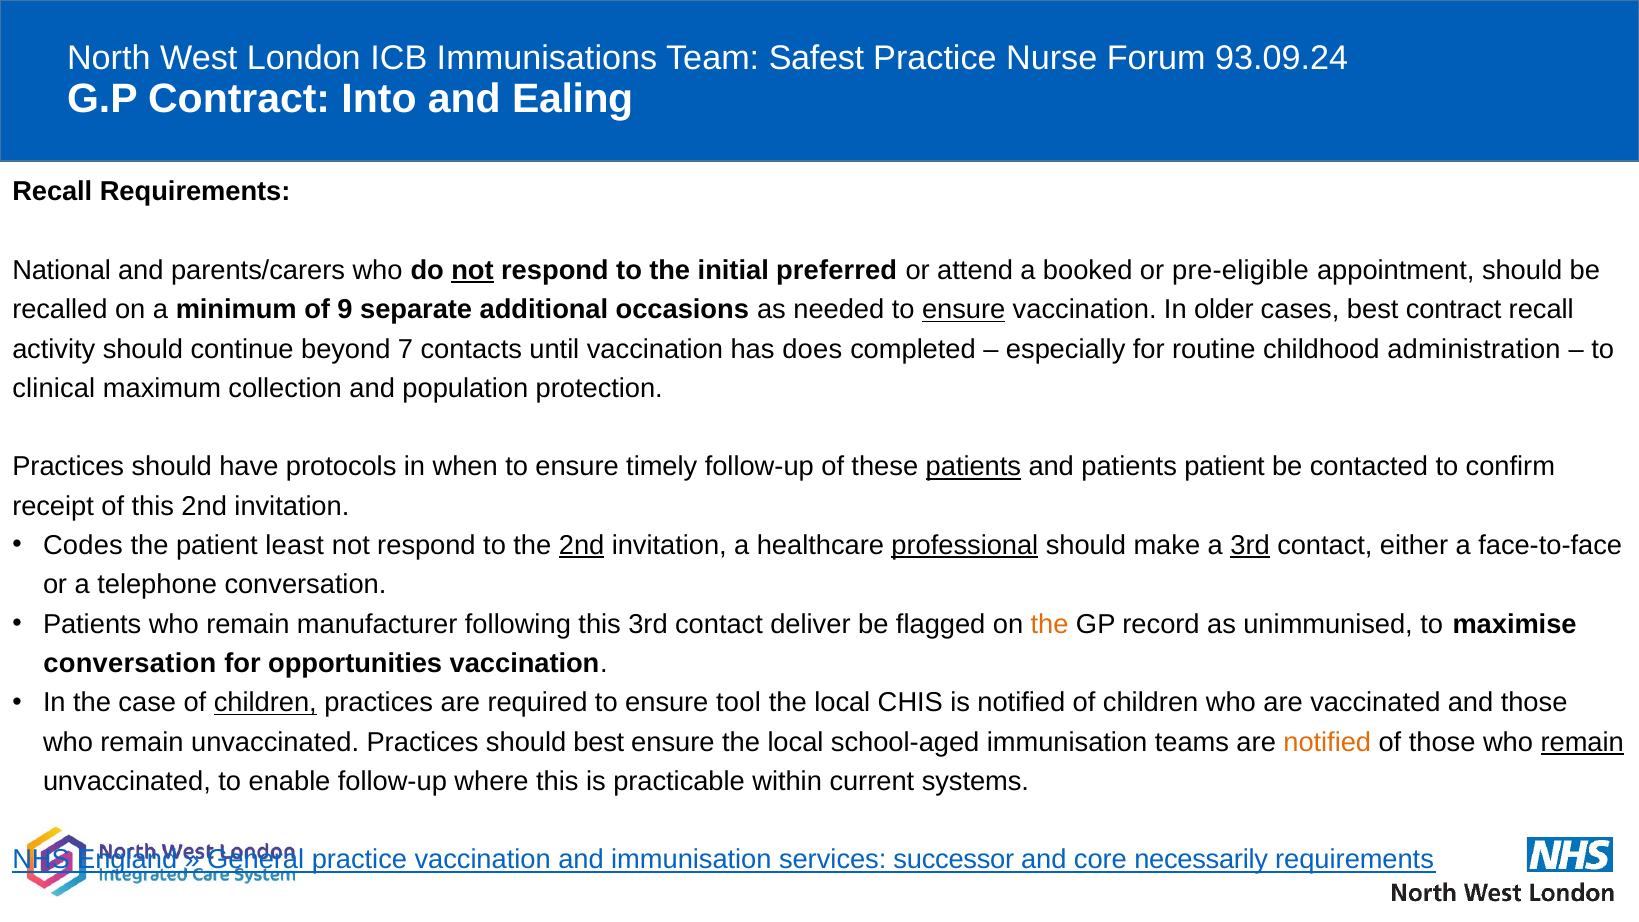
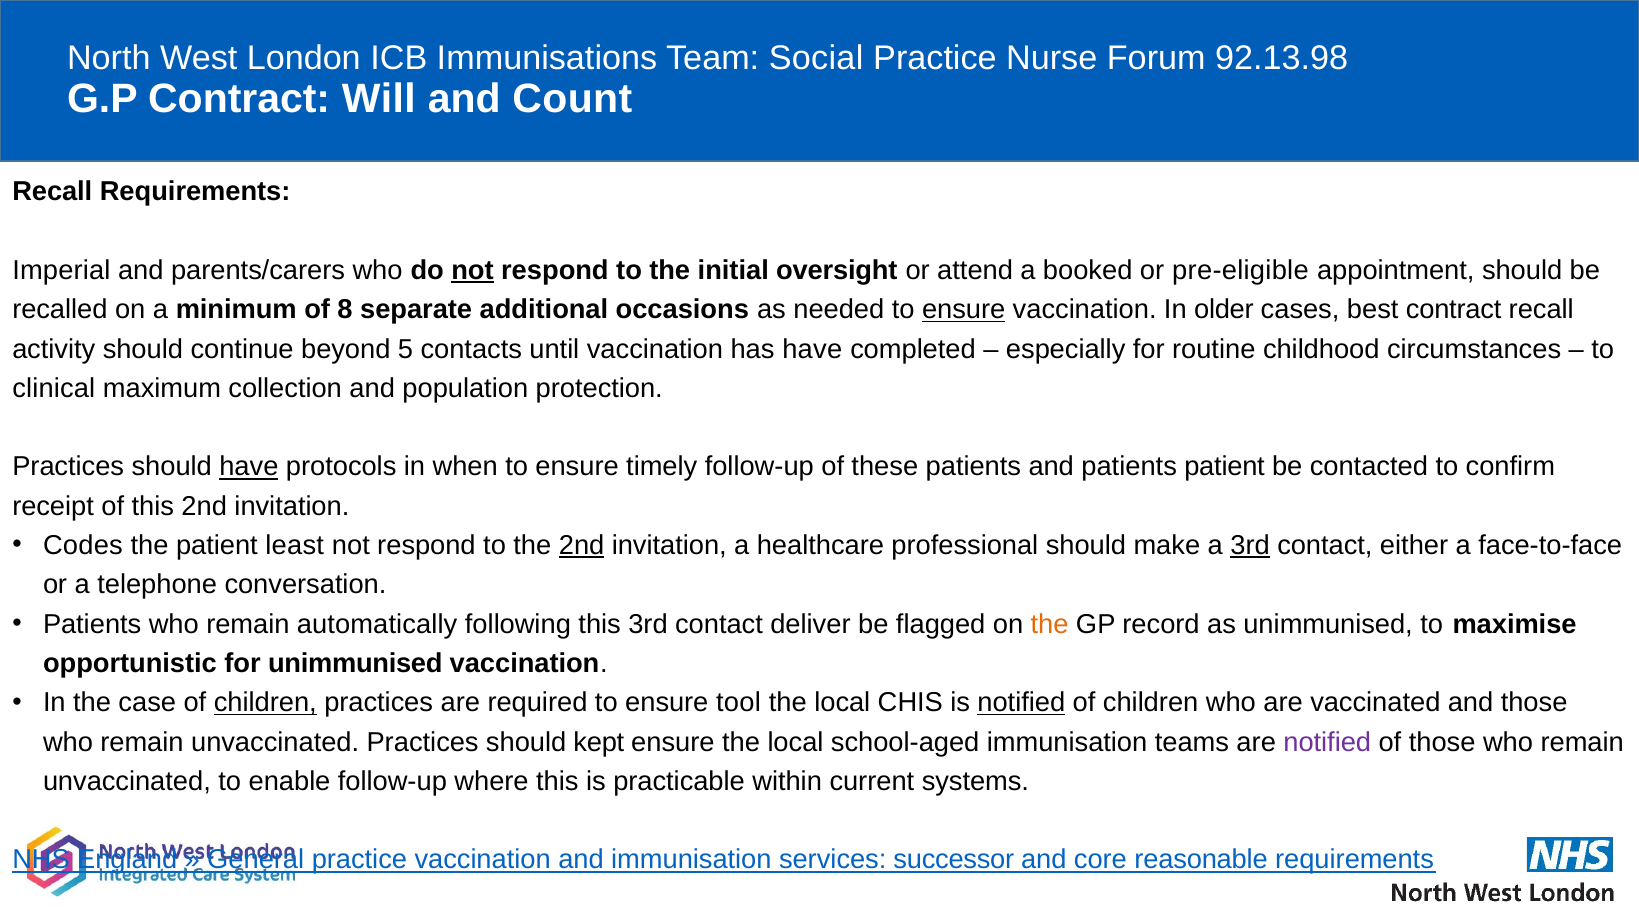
Safest: Safest -> Social
93.09.24: 93.09.24 -> 92.13.98
Into: Into -> Will
Ealing: Ealing -> Count
National: National -> Imperial
preferred: preferred -> oversight
9: 9 -> 8
7: 7 -> 5
has does: does -> have
administration: administration -> circumstances
have at (249, 467) underline: none -> present
patients at (973, 467) underline: present -> none
professional underline: present -> none
manufacturer: manufacturer -> automatically
conversation at (130, 663): conversation -> opportunistic
for opportunities: opportunities -> unimmunised
notified at (1021, 703) underline: none -> present
should best: best -> kept
notified at (1327, 742) colour: orange -> purple
remain at (1582, 742) underline: present -> none
necessarily: necessarily -> reasonable
